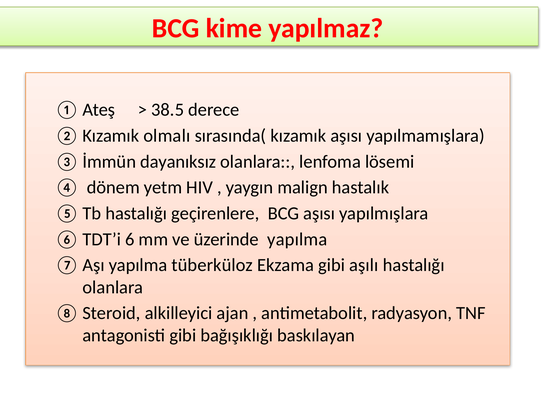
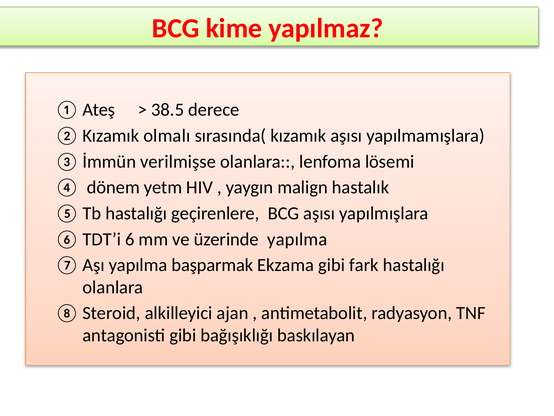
dayanıksız: dayanıksız -> verilmişse
tüberküloz: tüberküloz -> başparmak
aşılı: aşılı -> fark
